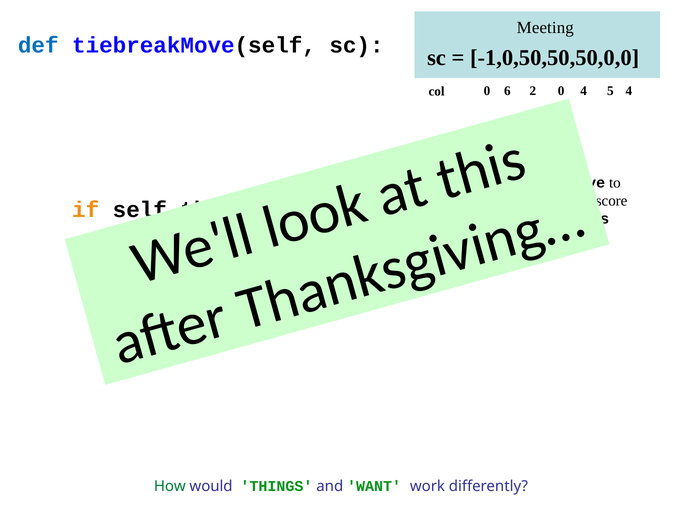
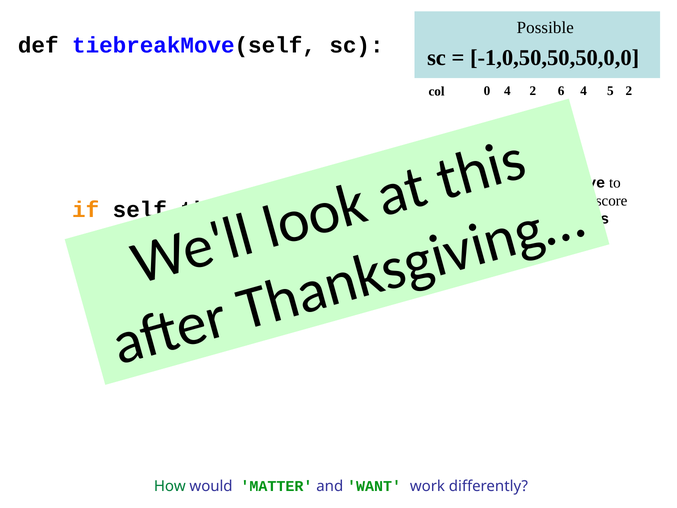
Meeting: Meeting -> Possible
def colour: blue -> black
0 6: 6 -> 4
2 0: 0 -> 6
5 4: 4 -> 2
THINGS: THINGS -> MATTER
